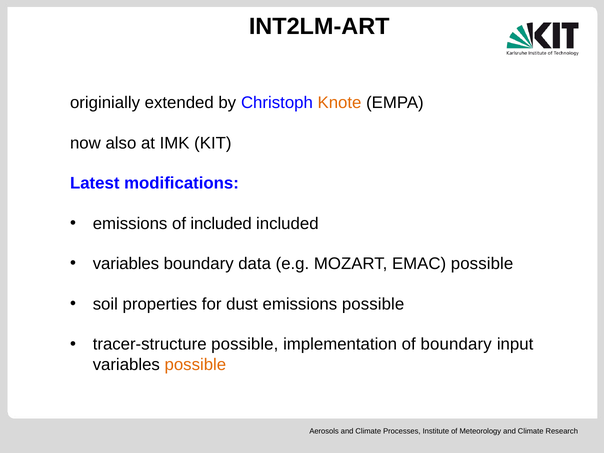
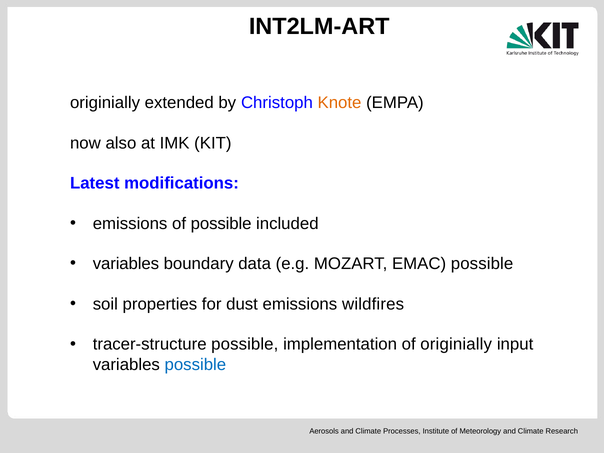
of included: included -> possible
emissions possible: possible -> wildfires
of boundary: boundary -> originially
possible at (195, 365) colour: orange -> blue
